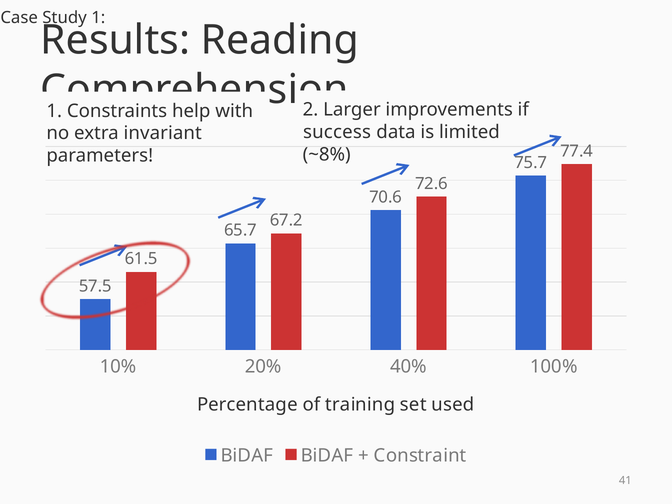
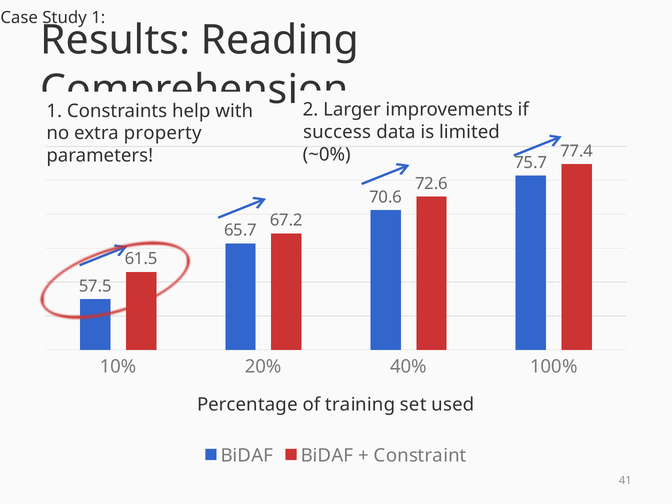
invariant: invariant -> property
~8%: ~8% -> ~0%
